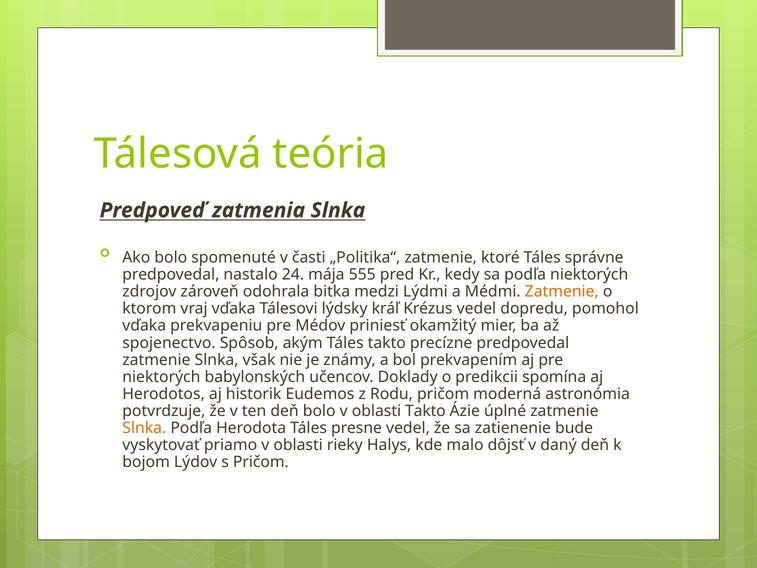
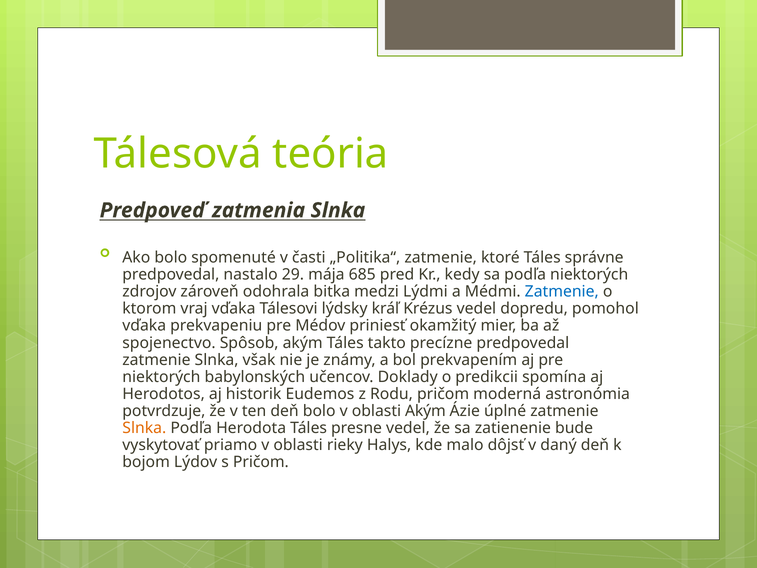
24: 24 -> 29
555: 555 -> 685
Zatmenie at (562, 292) colour: orange -> blue
oblasti Takto: Takto -> Akým
